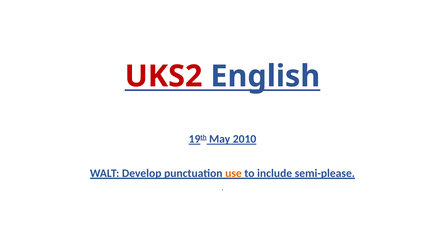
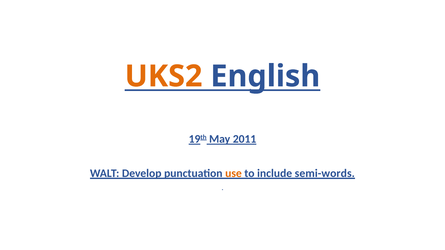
UKS2 colour: red -> orange
2010: 2010 -> 2011
semi-please: semi-please -> semi-words
